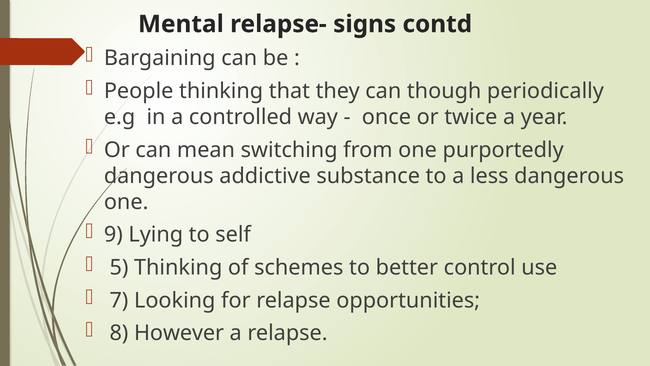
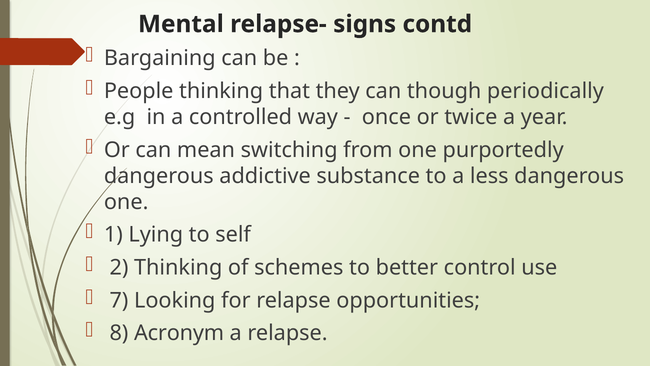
9: 9 -> 1
5: 5 -> 2
However: However -> Acronym
